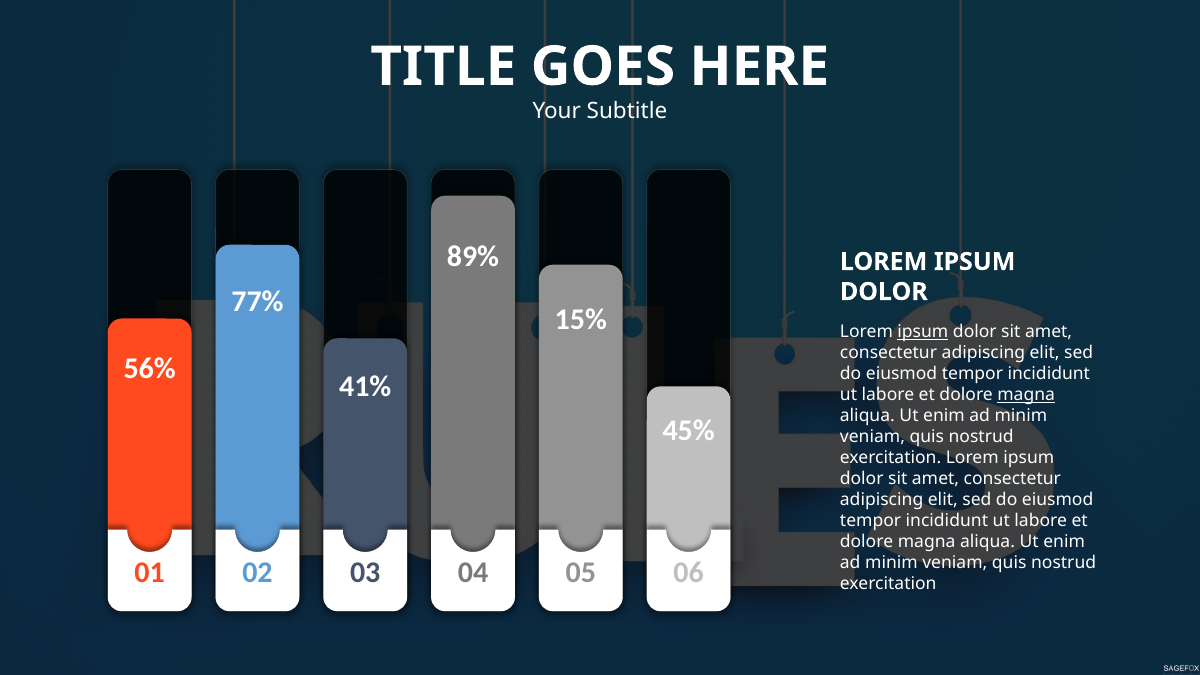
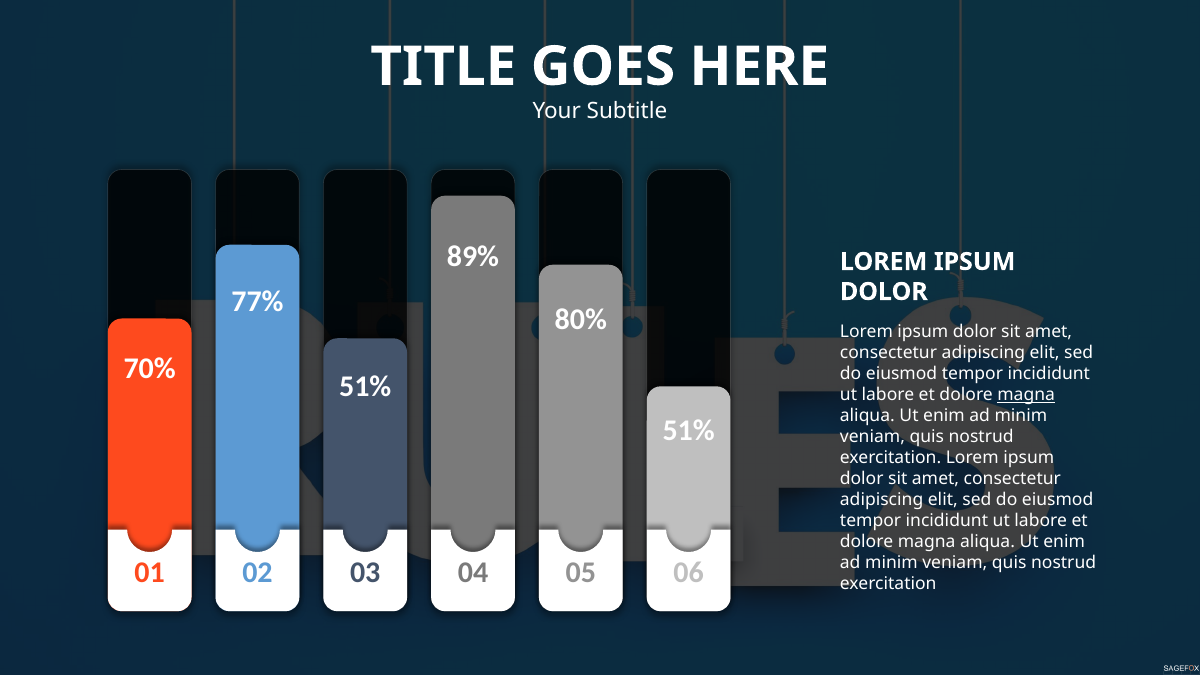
15%: 15% -> 80%
ipsum at (923, 332) underline: present -> none
56%: 56% -> 70%
41% at (365, 387): 41% -> 51%
45% at (689, 431): 45% -> 51%
